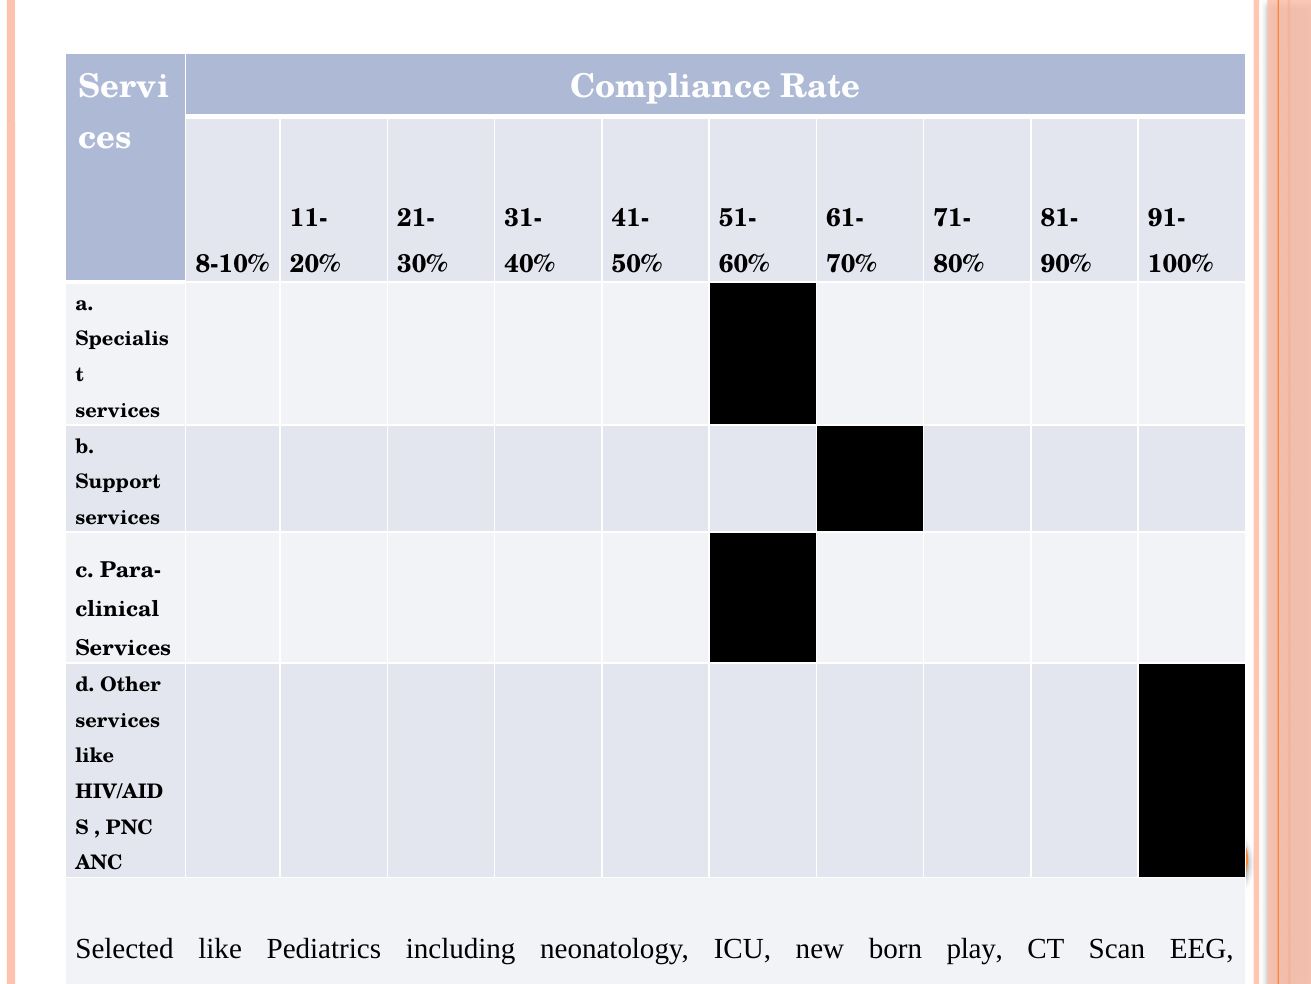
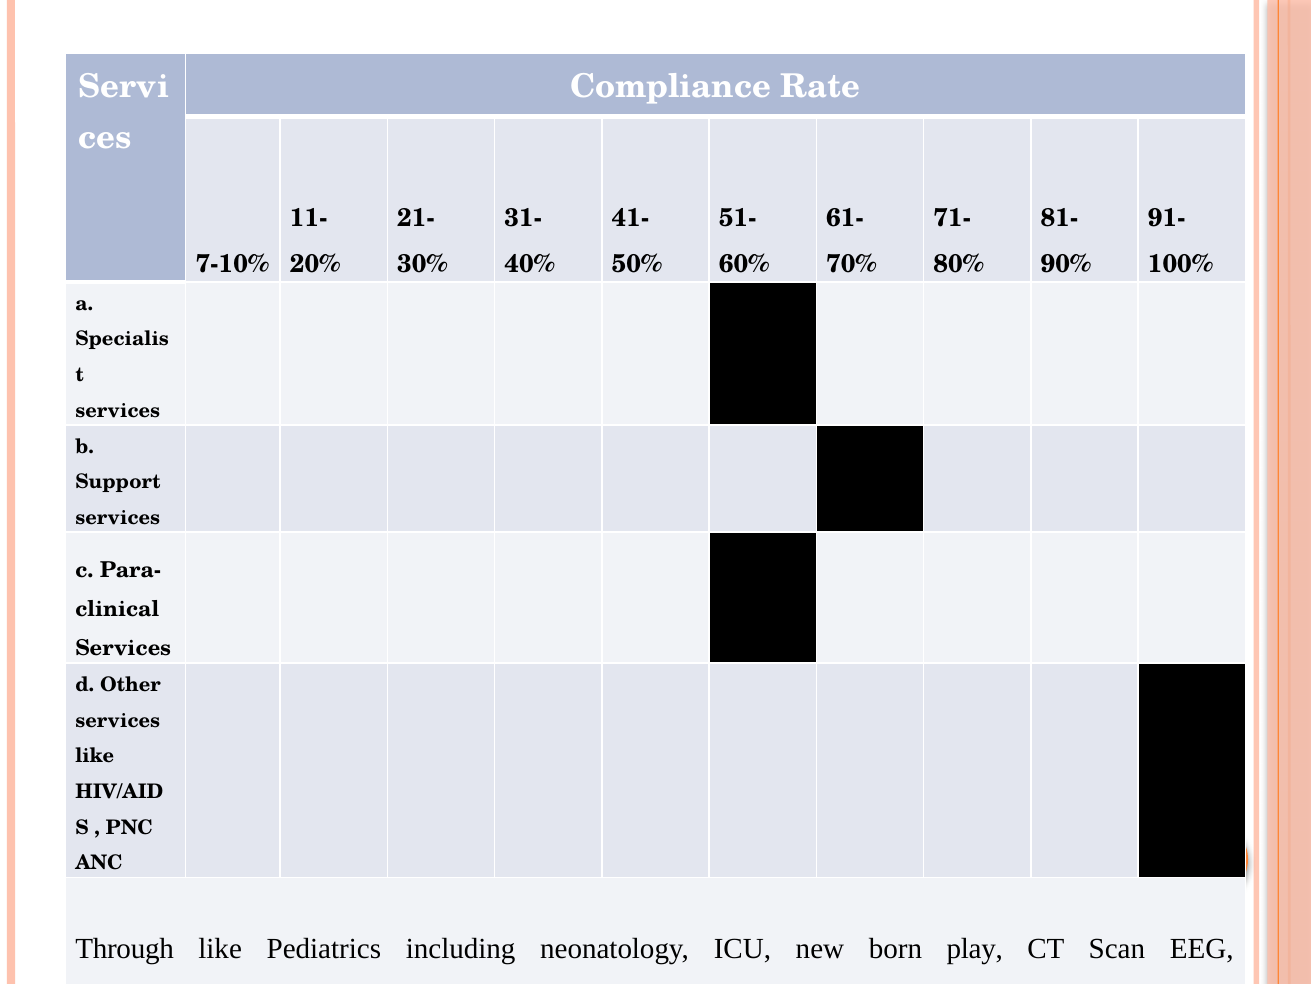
8-10%: 8-10% -> 7-10%
Selected: Selected -> Through
